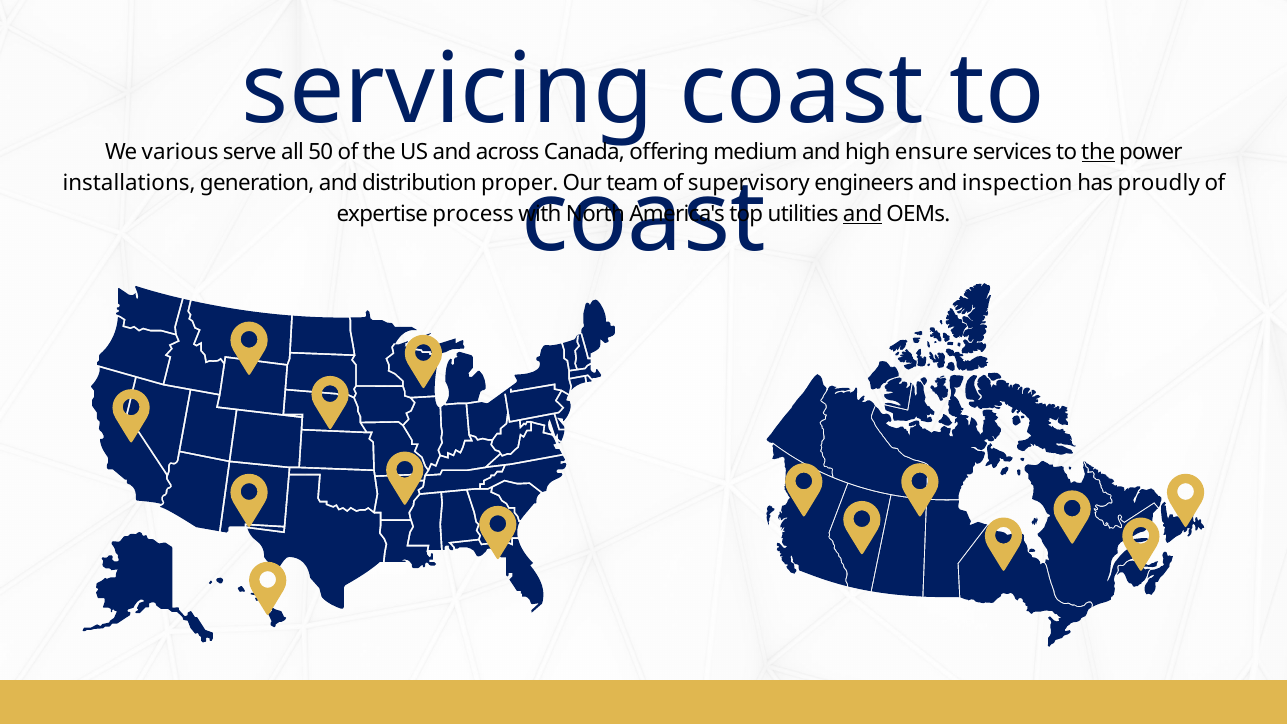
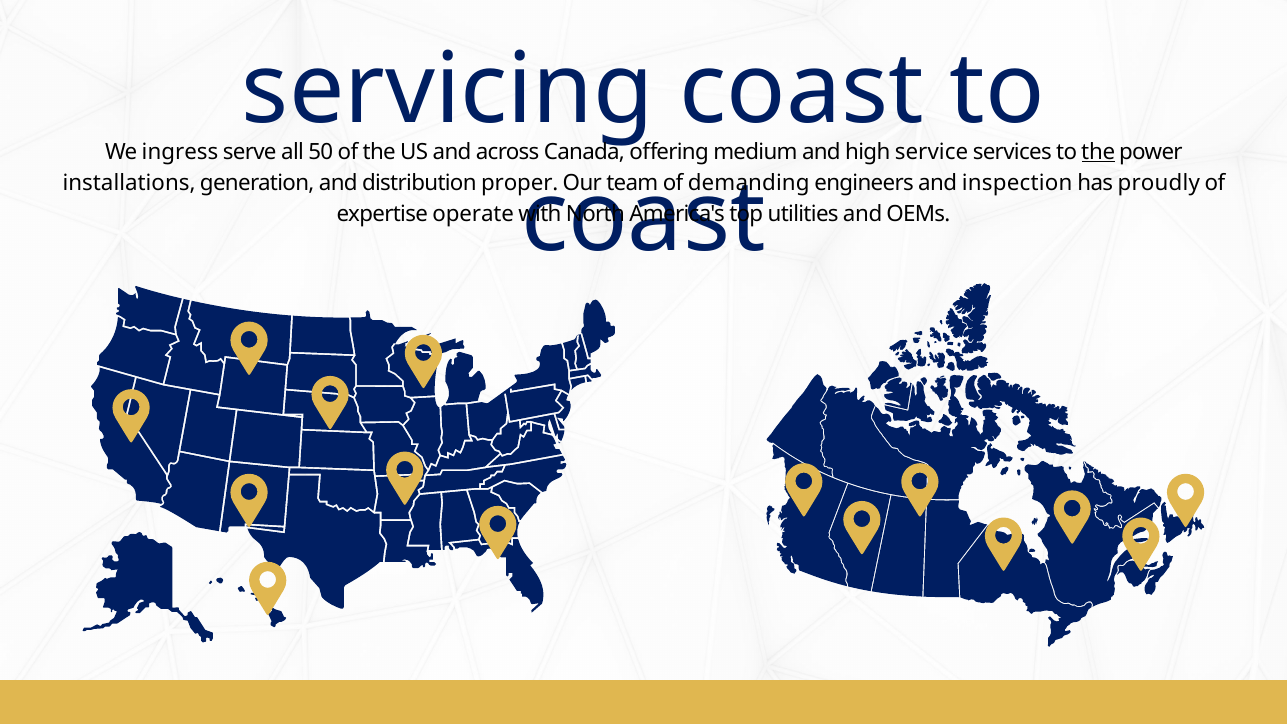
various: various -> ingress
ensure: ensure -> service
supervisory: supervisory -> demanding
process: process -> operate
and at (863, 214) underline: present -> none
